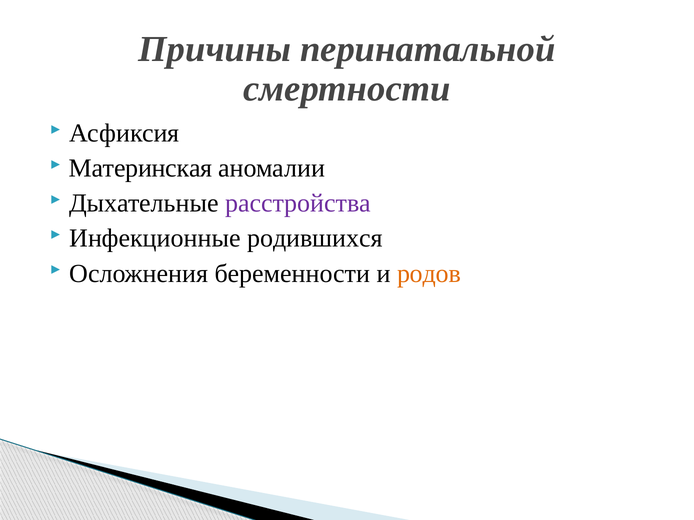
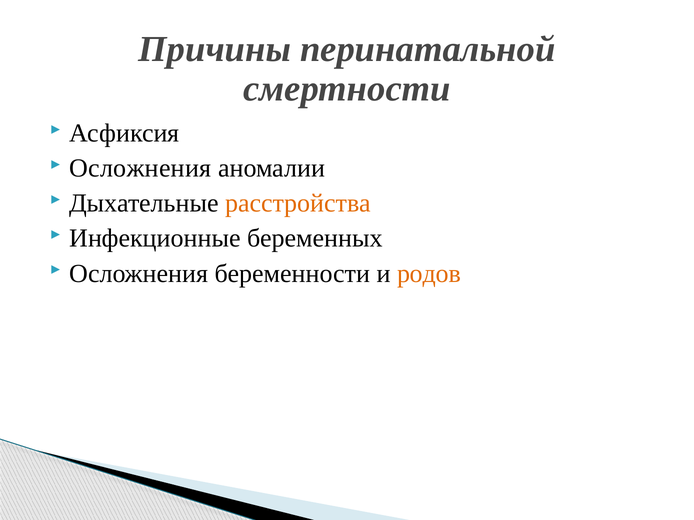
Материнская at (141, 168): Материнская -> Осложнения
расстройства colour: purple -> orange
родившихся: родившихся -> беременных
